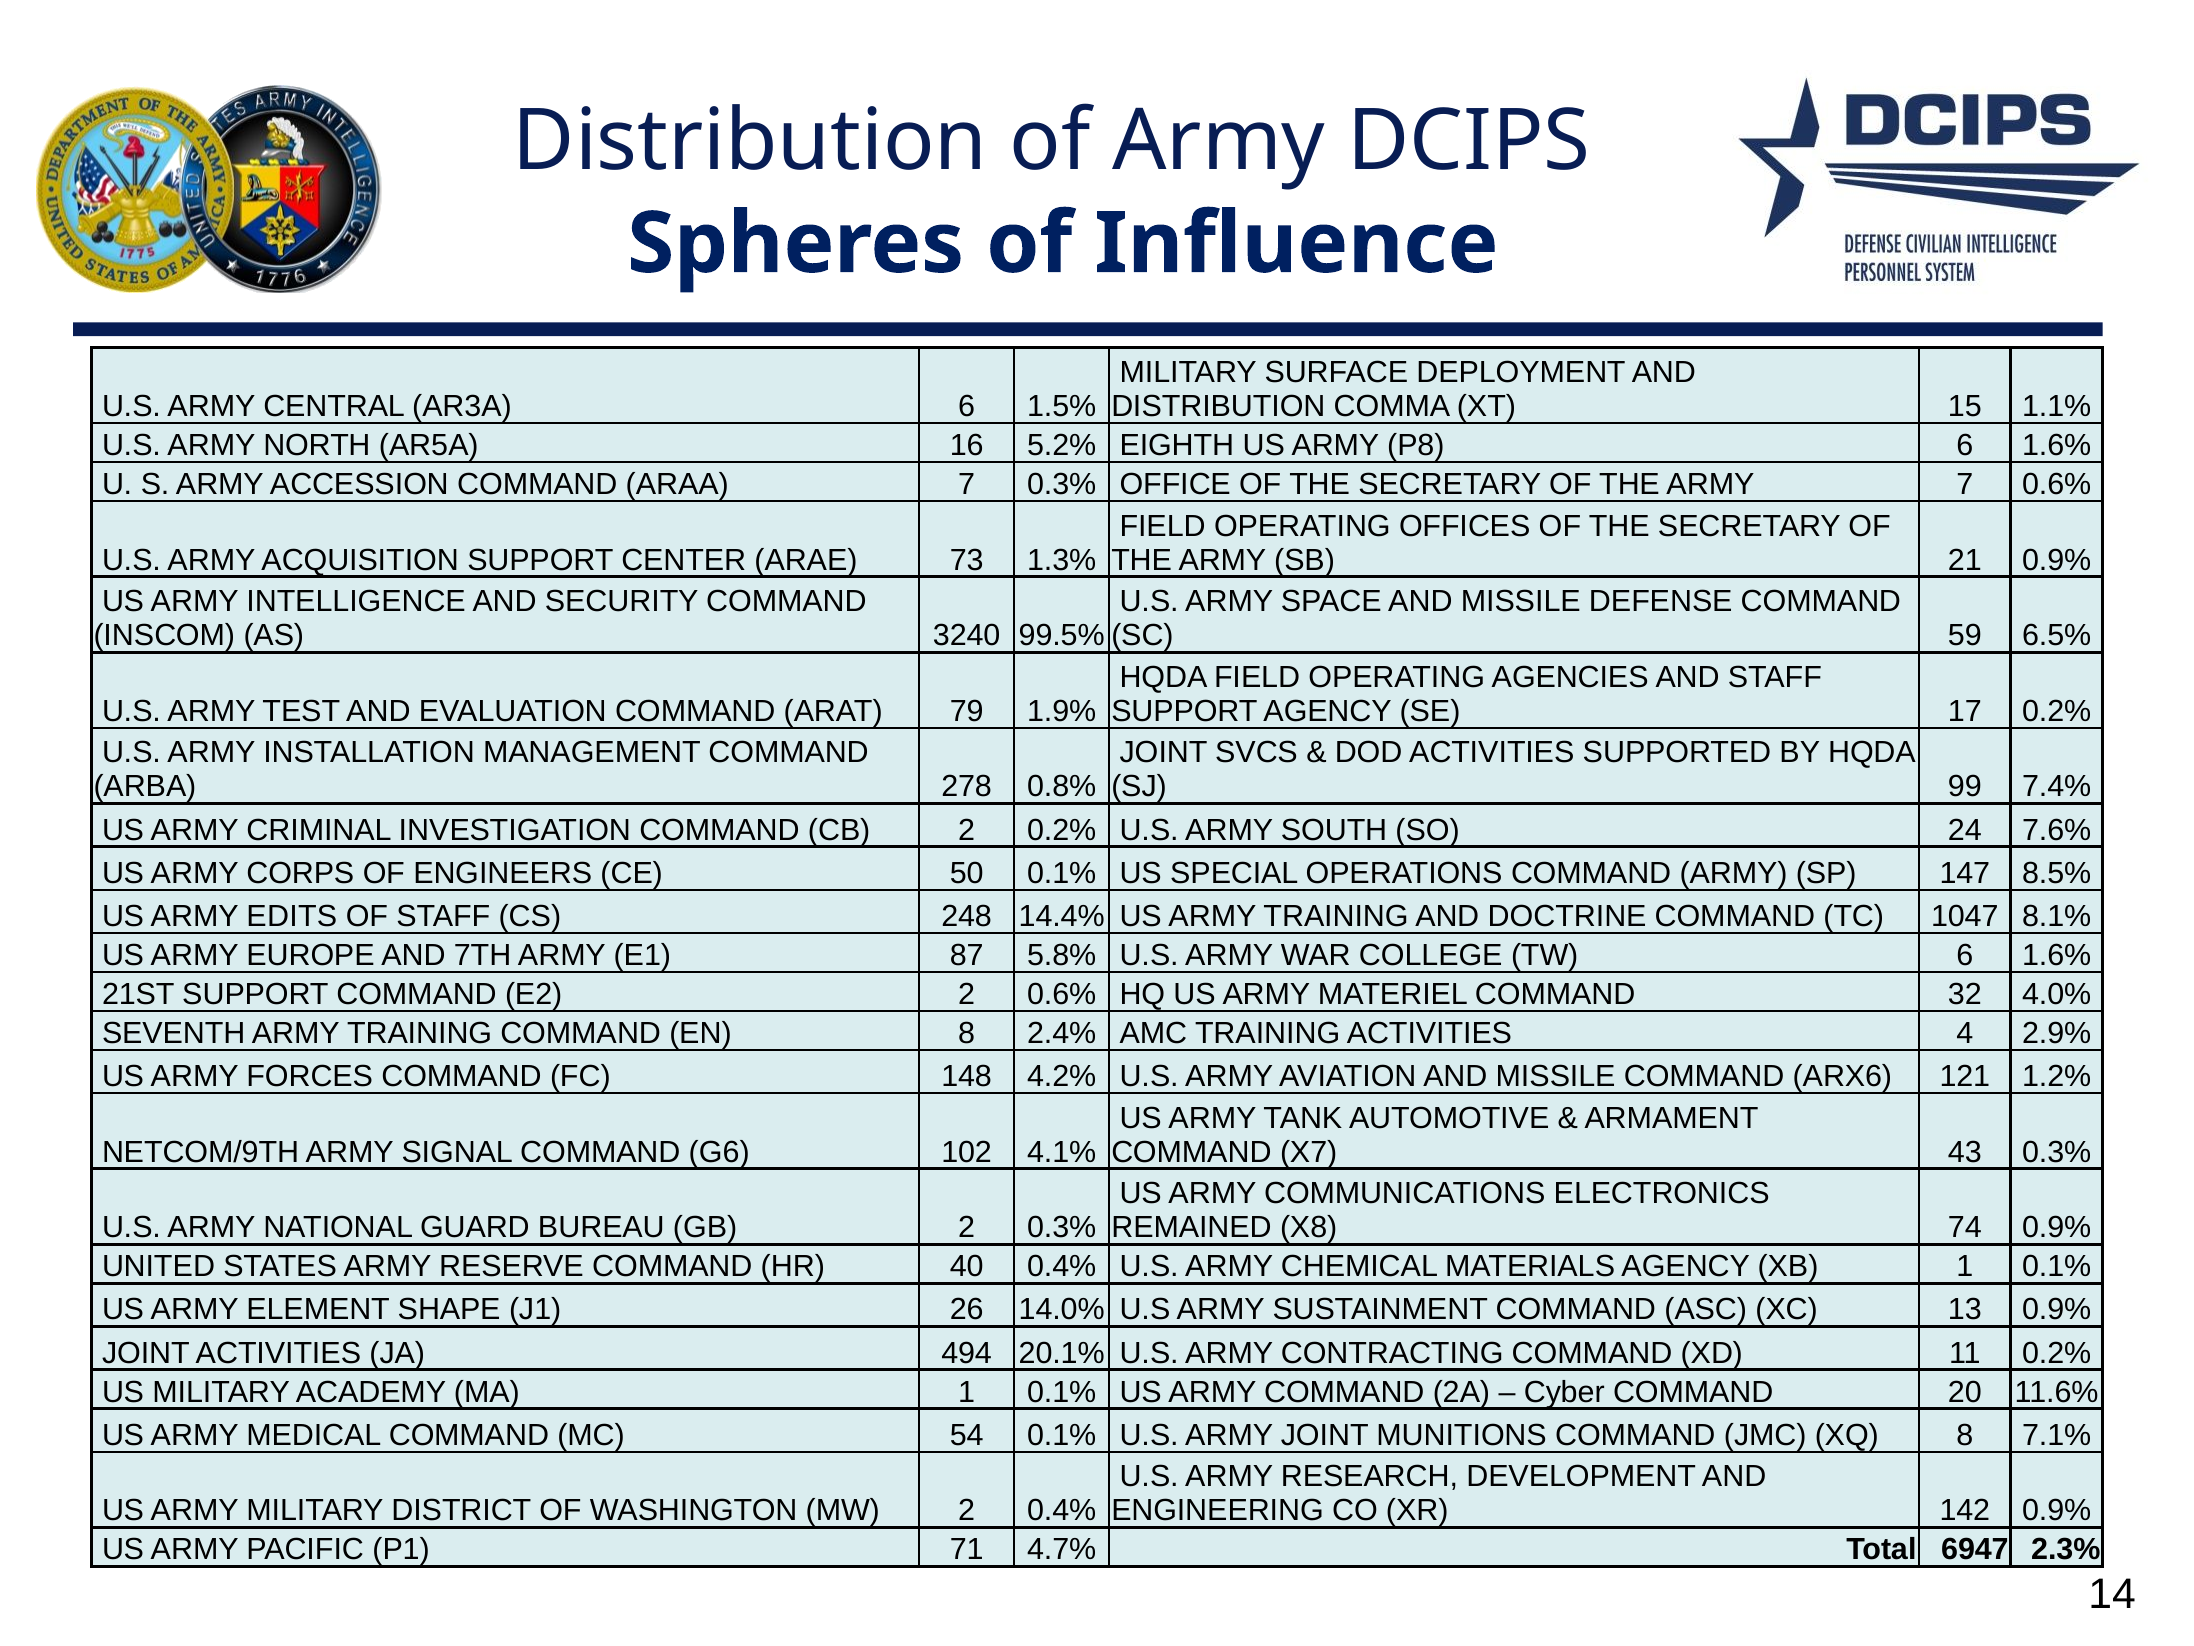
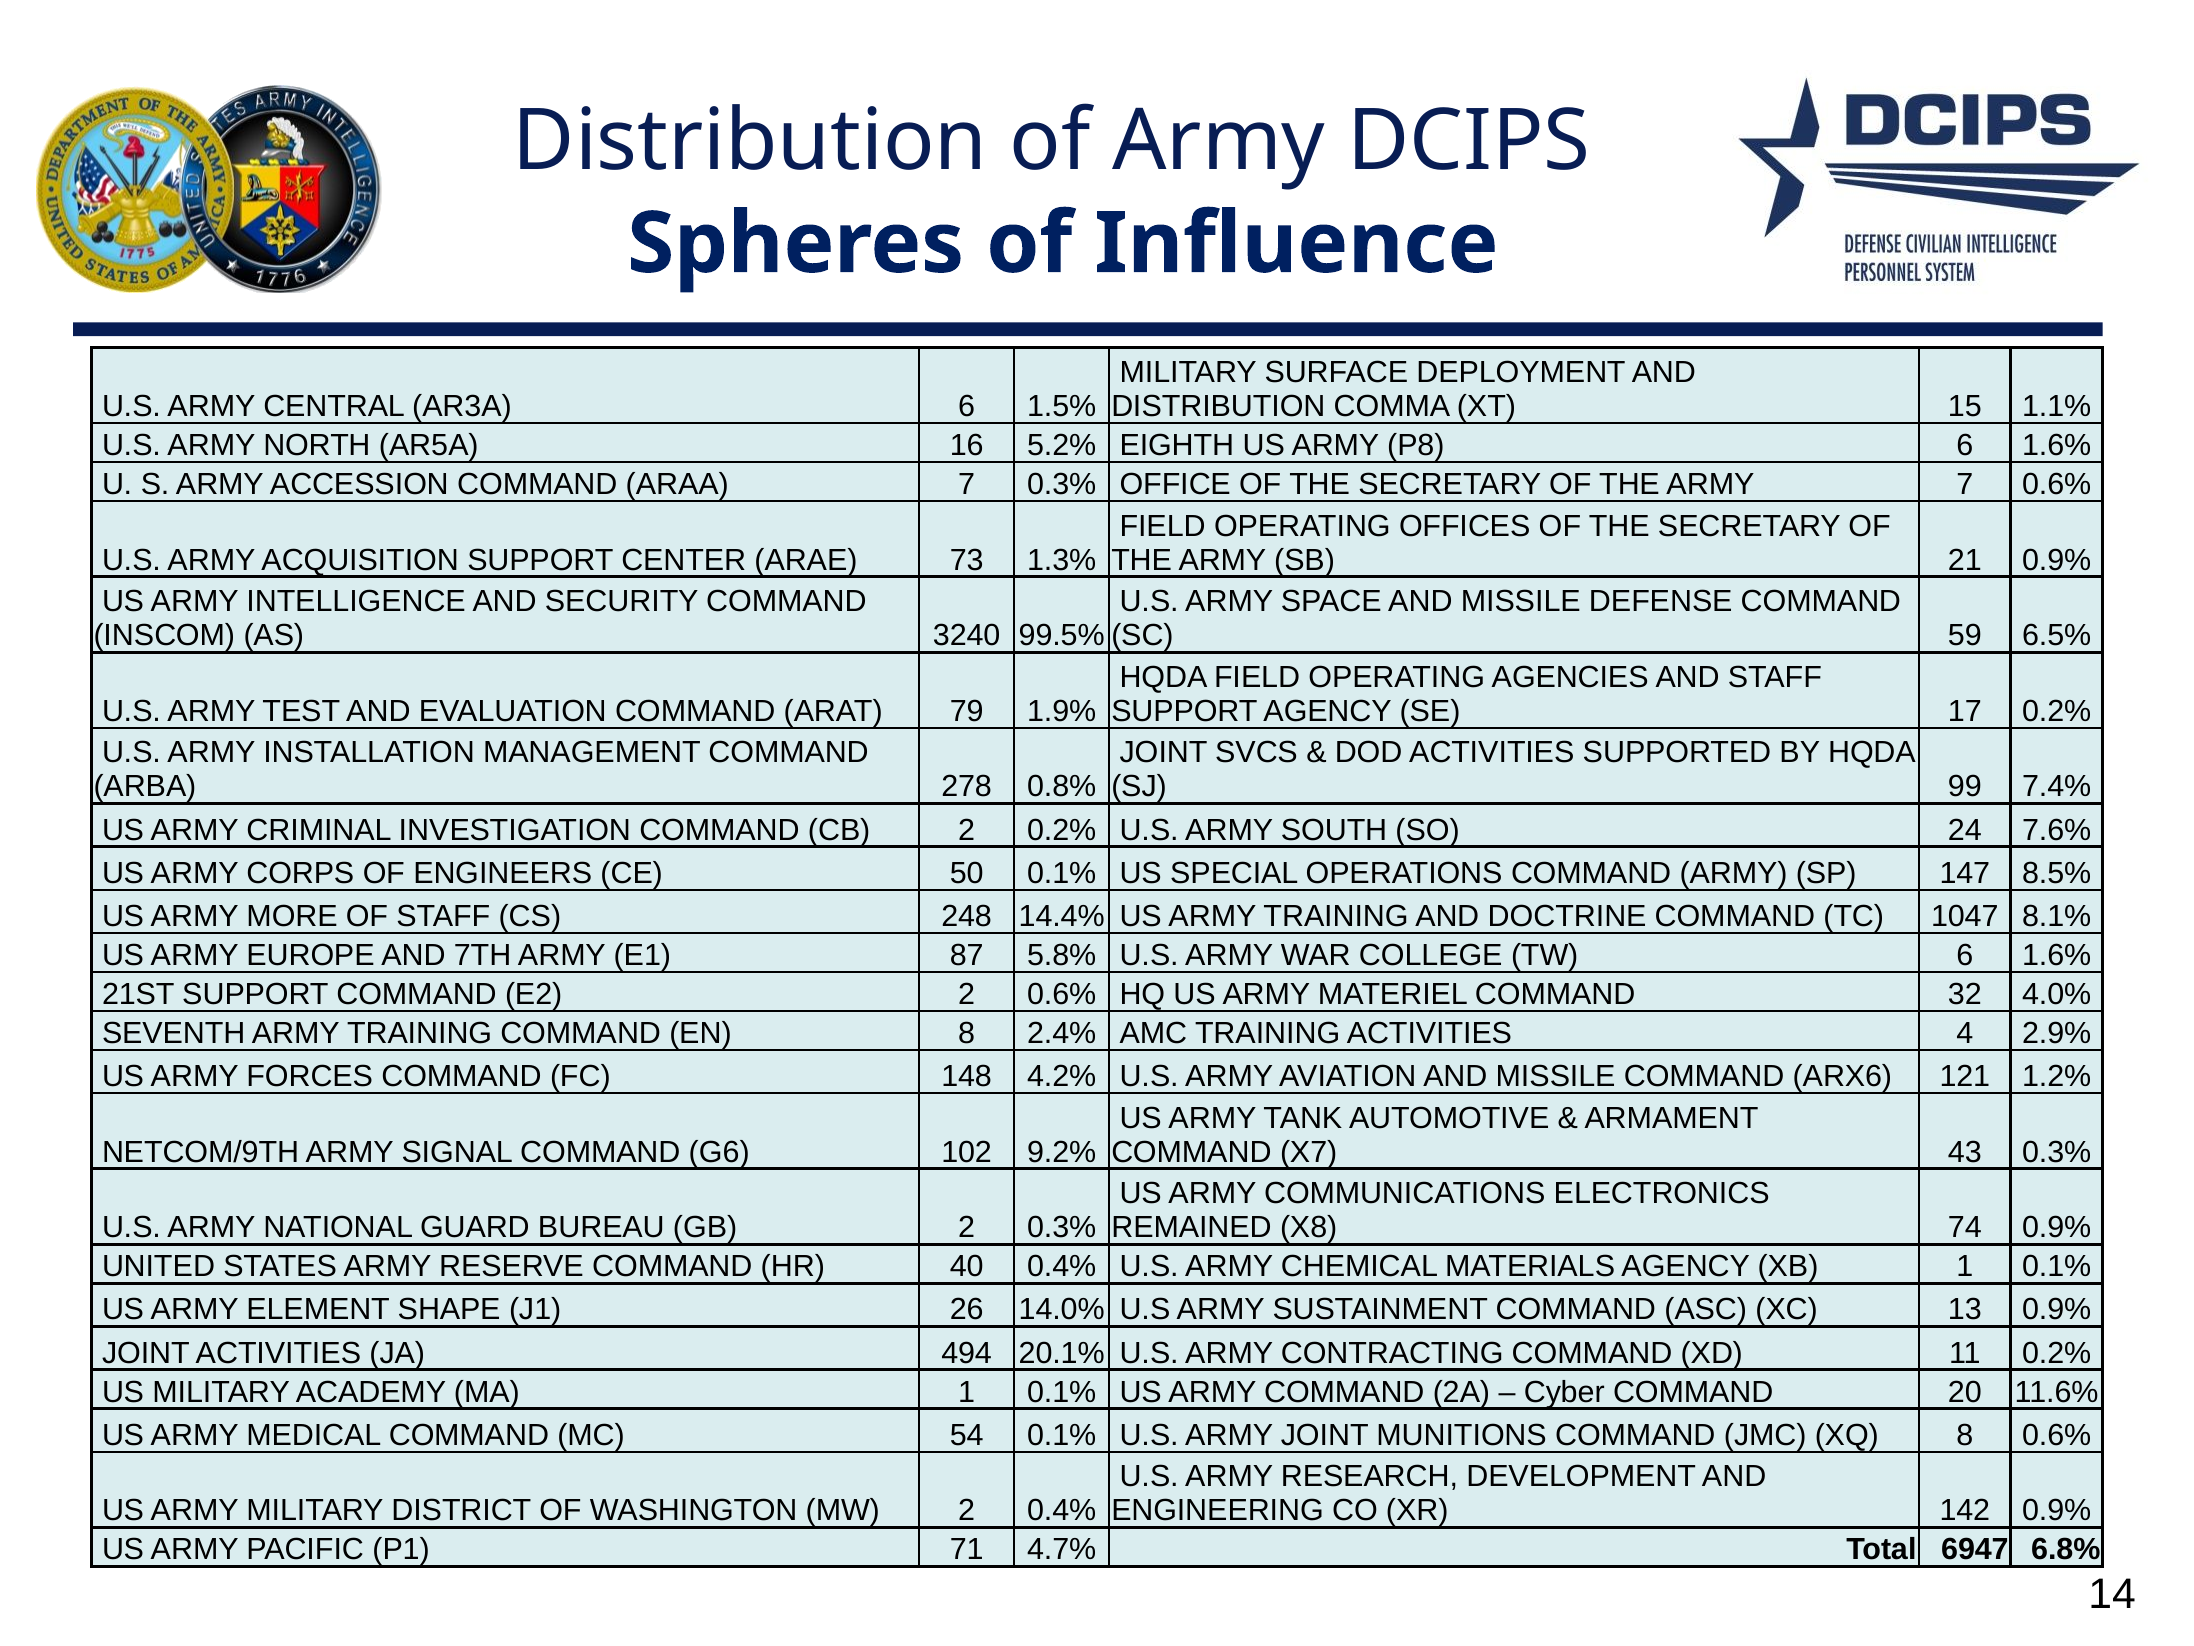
EDITS: EDITS -> MORE
4.1%: 4.1% -> 9.2%
8 7.1%: 7.1% -> 0.6%
2.3%: 2.3% -> 6.8%
